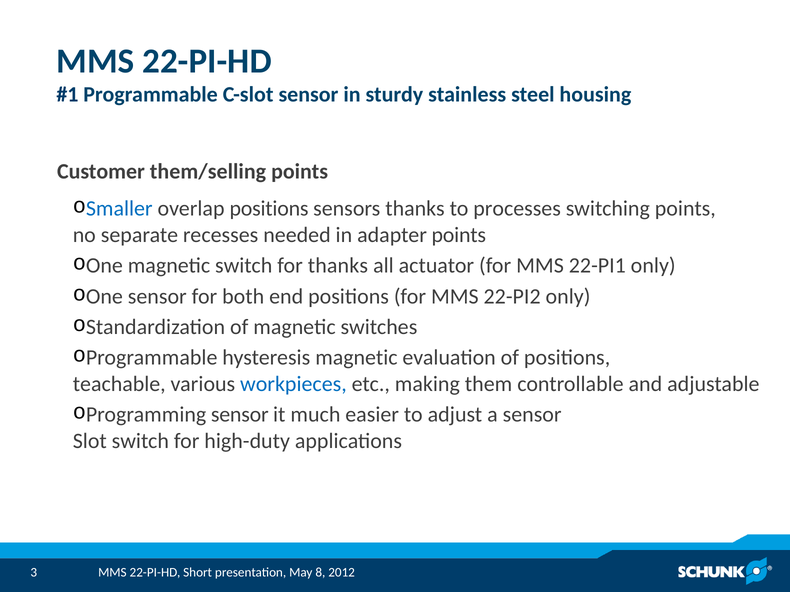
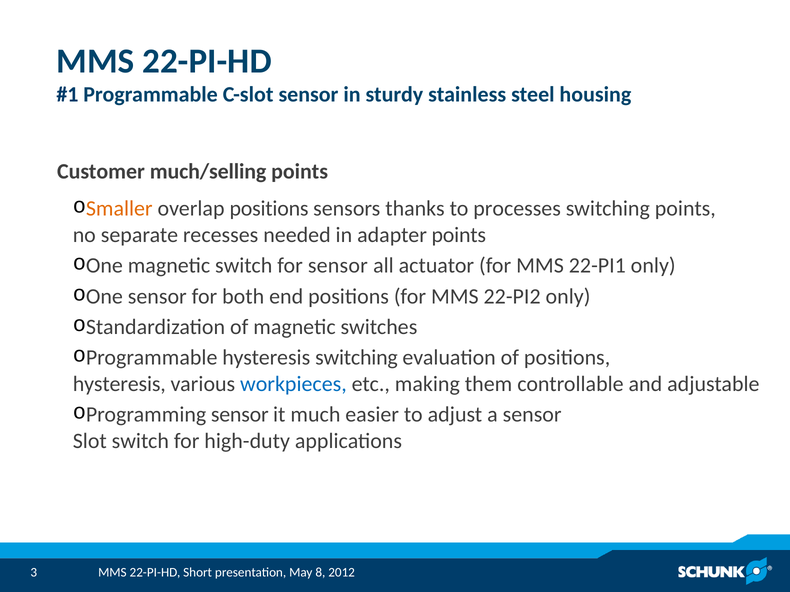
them/selling: them/selling -> much/selling
Smaller colour: blue -> orange
for thanks: thanks -> sensor
hysteresis magnetic: magnetic -> switching
teachable at (119, 384): teachable -> hysteresis
